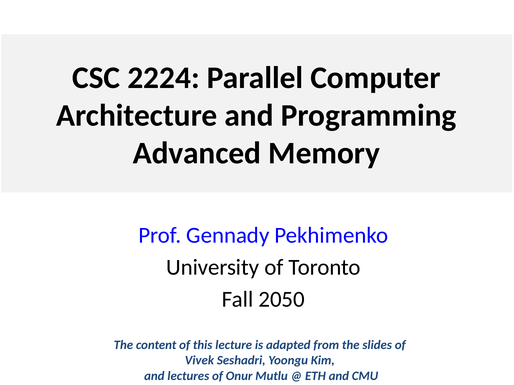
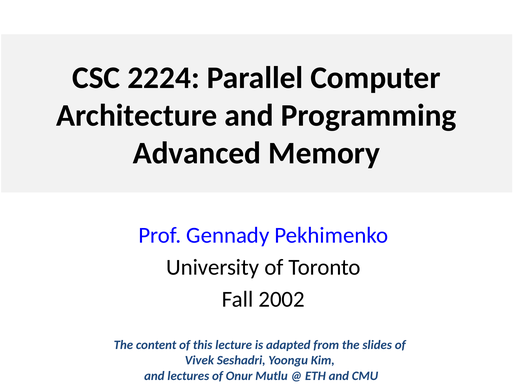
2050: 2050 -> 2002
